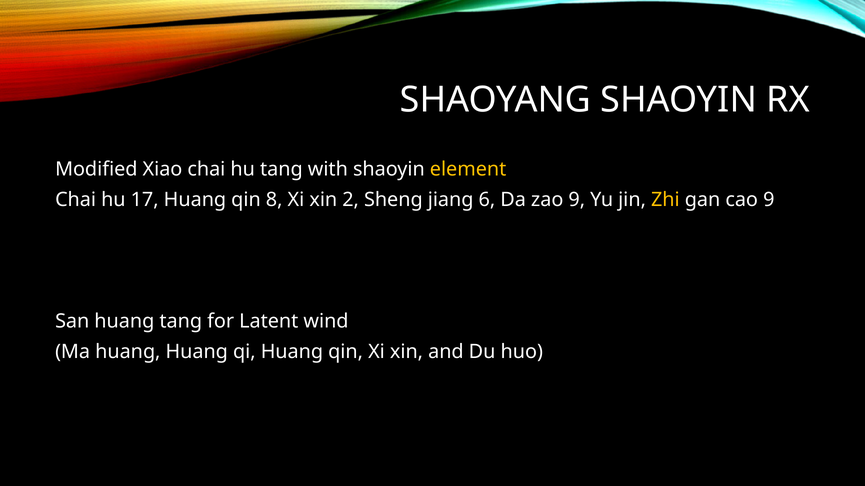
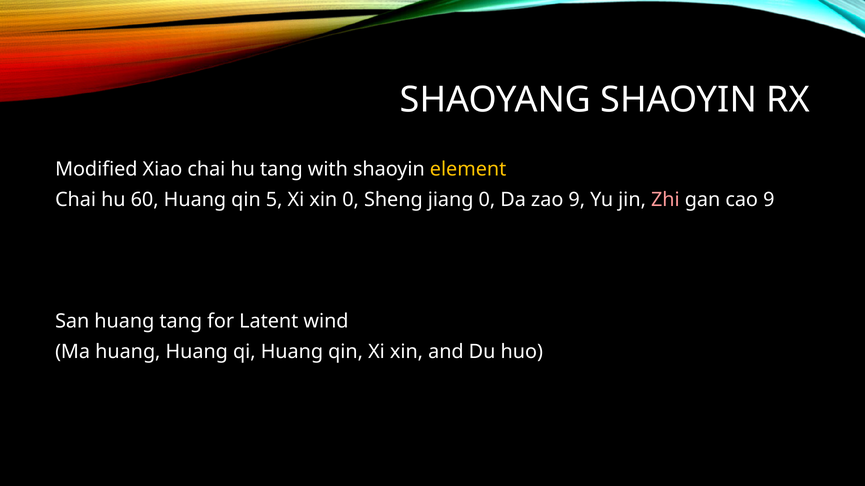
17: 17 -> 60
8: 8 -> 5
xin 2: 2 -> 0
jiang 6: 6 -> 0
Zhi colour: yellow -> pink
